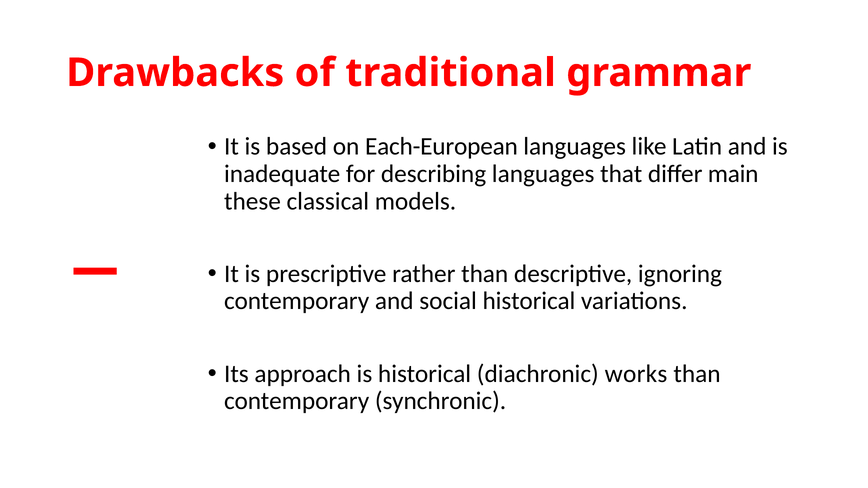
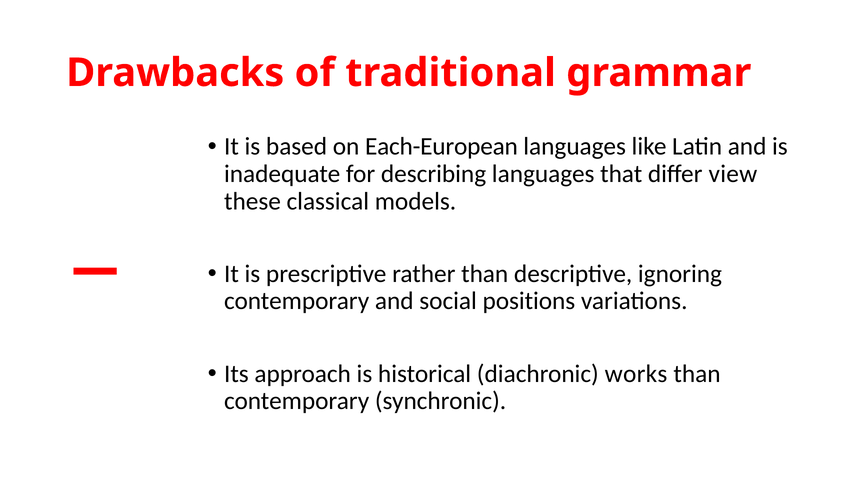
main: main -> view
social historical: historical -> positions
